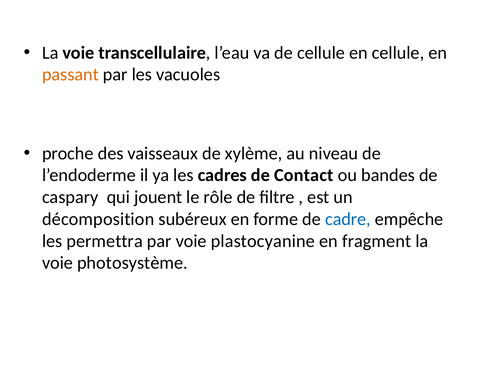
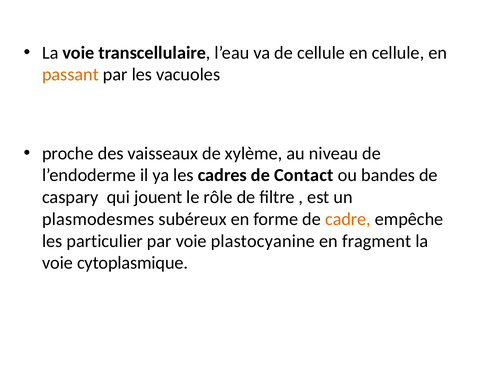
décomposition: décomposition -> plasmodesmes
cadre colour: blue -> orange
permettra: permettra -> particulier
photosystème: photosystème -> cytoplasmique
